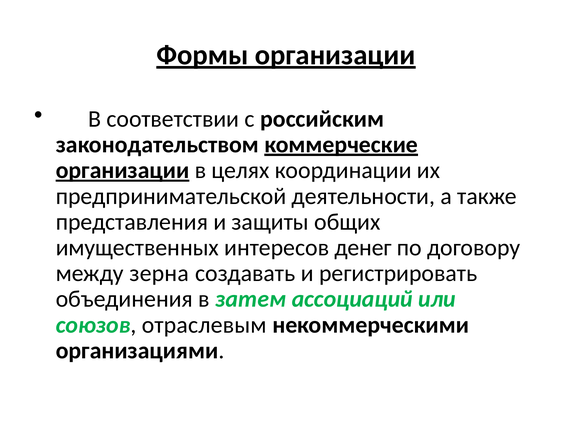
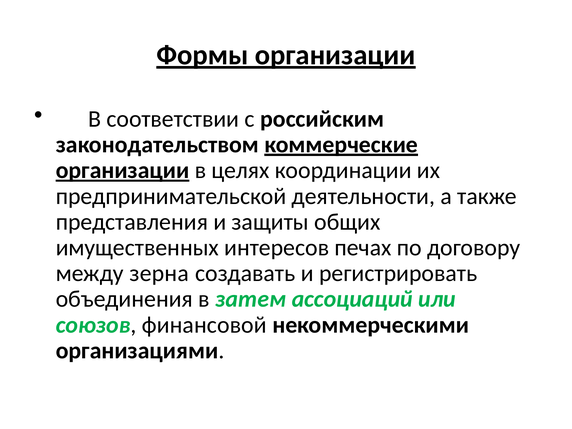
денег: денег -> печах
отраслевым: отраслевым -> финансовой
